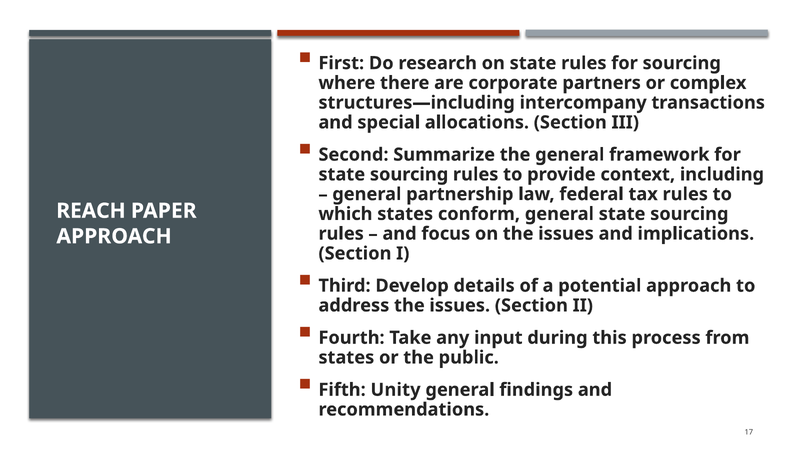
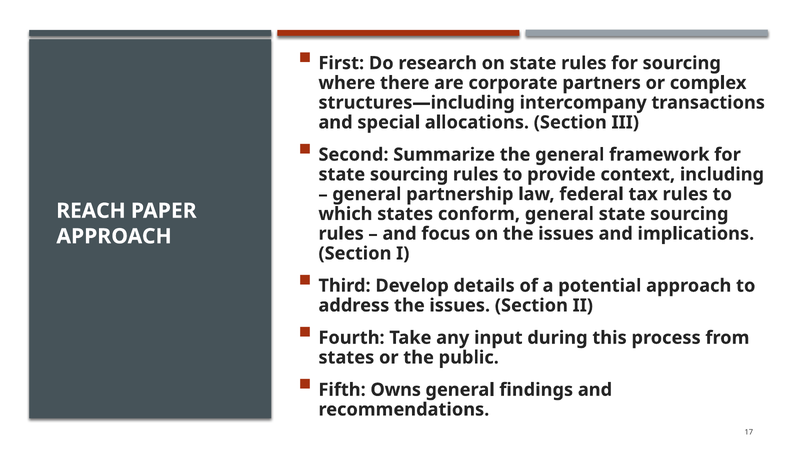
Unity: Unity -> Owns
